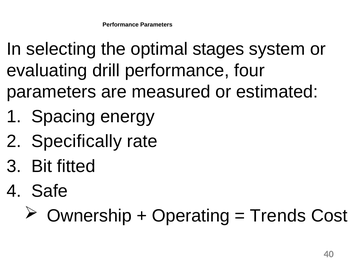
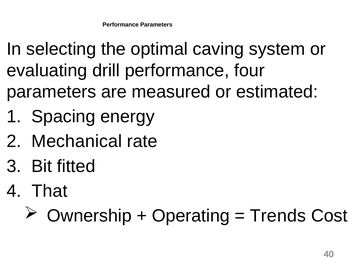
stages: stages -> caving
Specifically: Specifically -> Mechanical
Safe: Safe -> That
